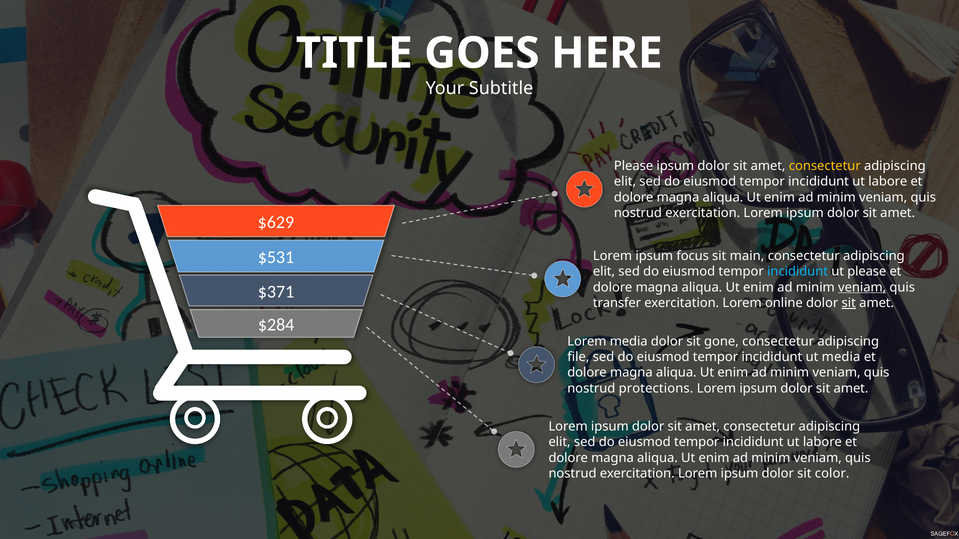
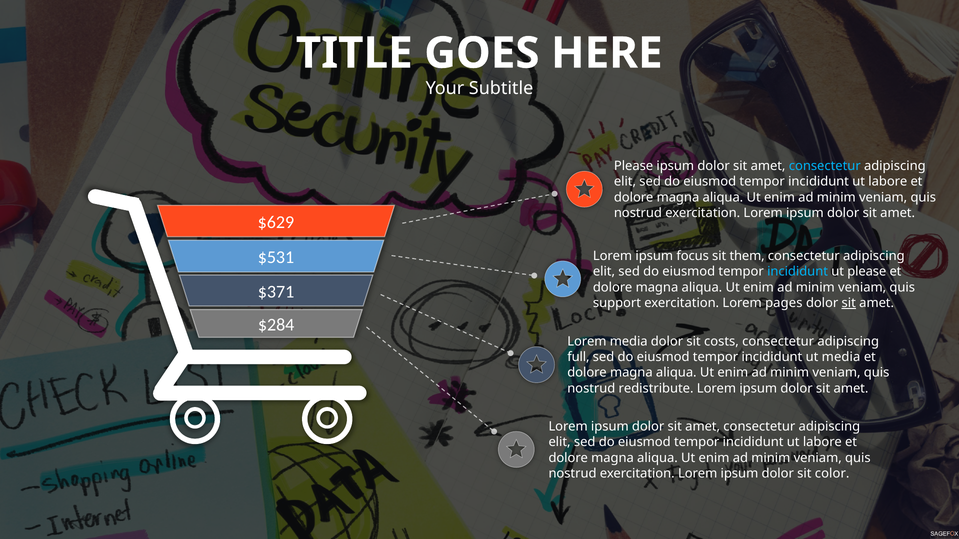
consectetur at (825, 166) colour: yellow -> light blue
main: main -> them
veniam at (862, 287) underline: present -> none
transfer: transfer -> support
online: online -> pages
gone: gone -> costs
file: file -> full
protections: protections -> redistribute
